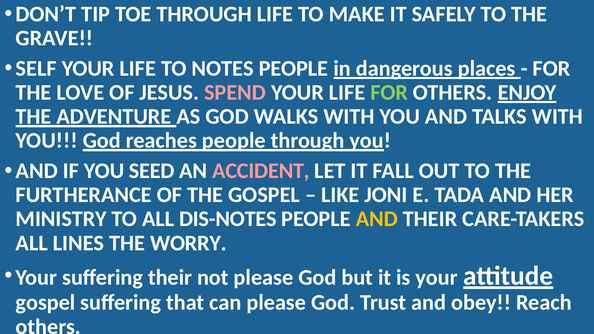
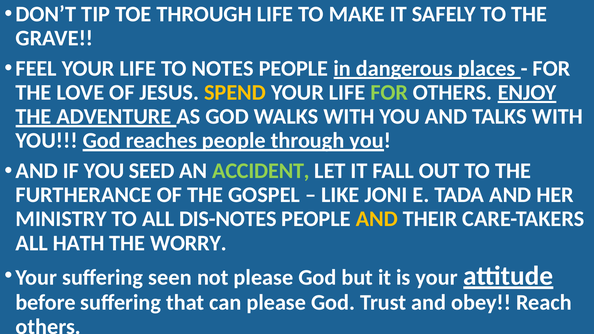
SELF: SELF -> FEEL
SPEND colour: pink -> yellow
ACCIDENT colour: pink -> light green
LINES: LINES -> HATH
suffering their: their -> seen
gospel at (45, 303): gospel -> before
